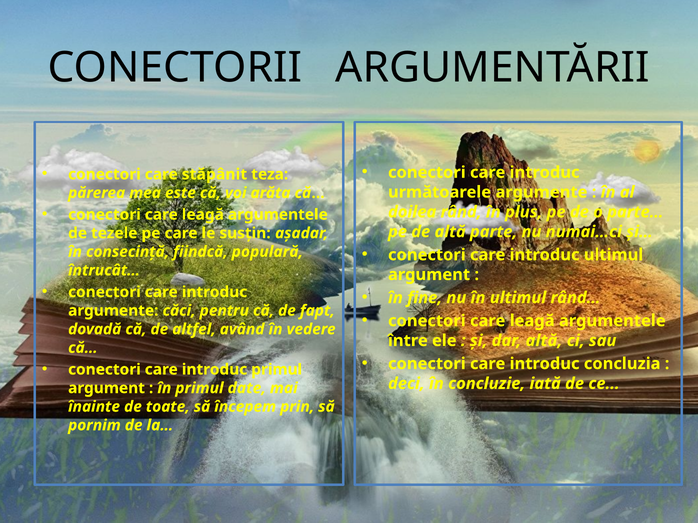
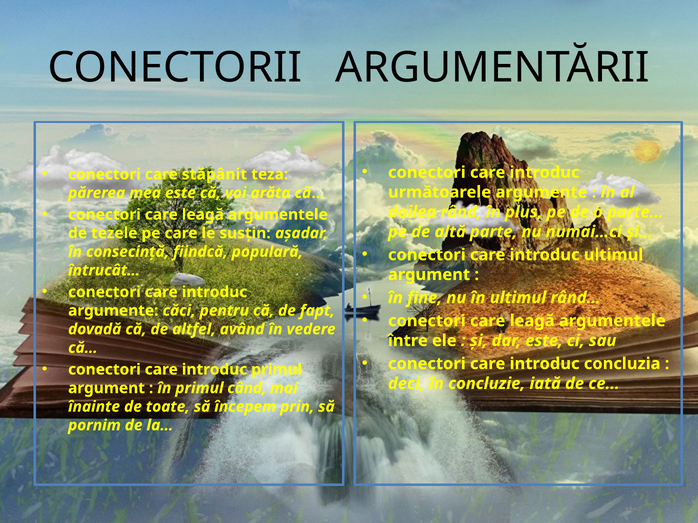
dar altă: altă -> este
date: date -> când
